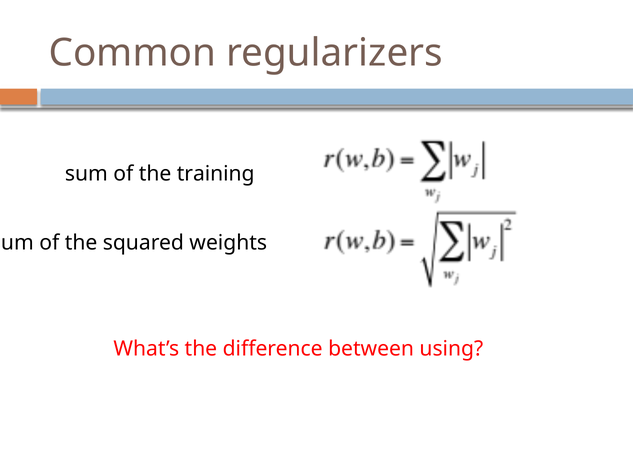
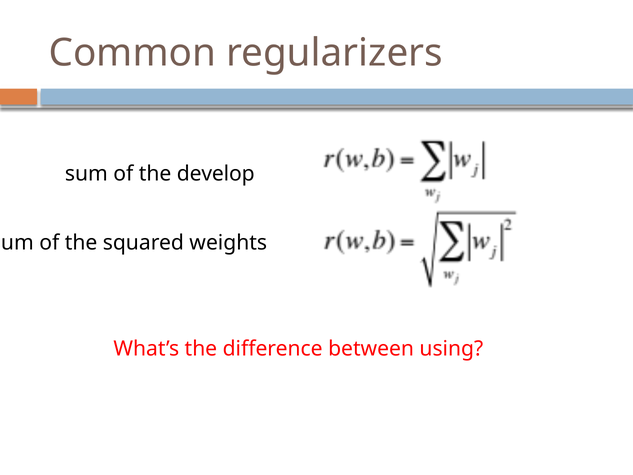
training: training -> develop
